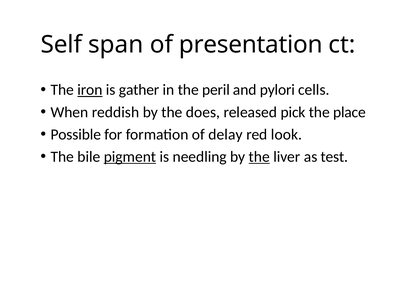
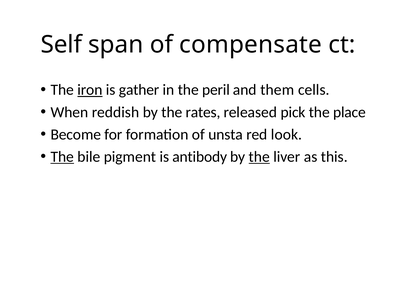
presentation: presentation -> compensate
pylori: pylori -> them
does: does -> rates
Possible: Possible -> Become
delay: delay -> unsta
The at (62, 157) underline: none -> present
pigment underline: present -> none
needling: needling -> antibody
test: test -> this
